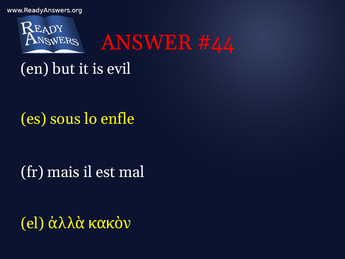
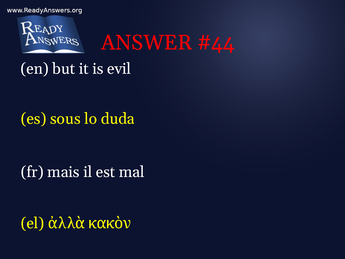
enfle: enfle -> duda
